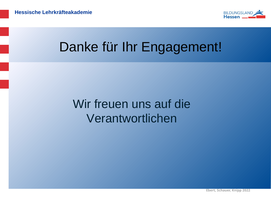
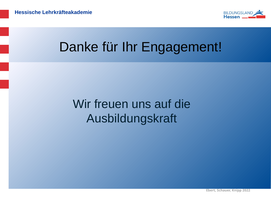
Verantwortlichen: Verantwortlichen -> Ausbildungskraft
